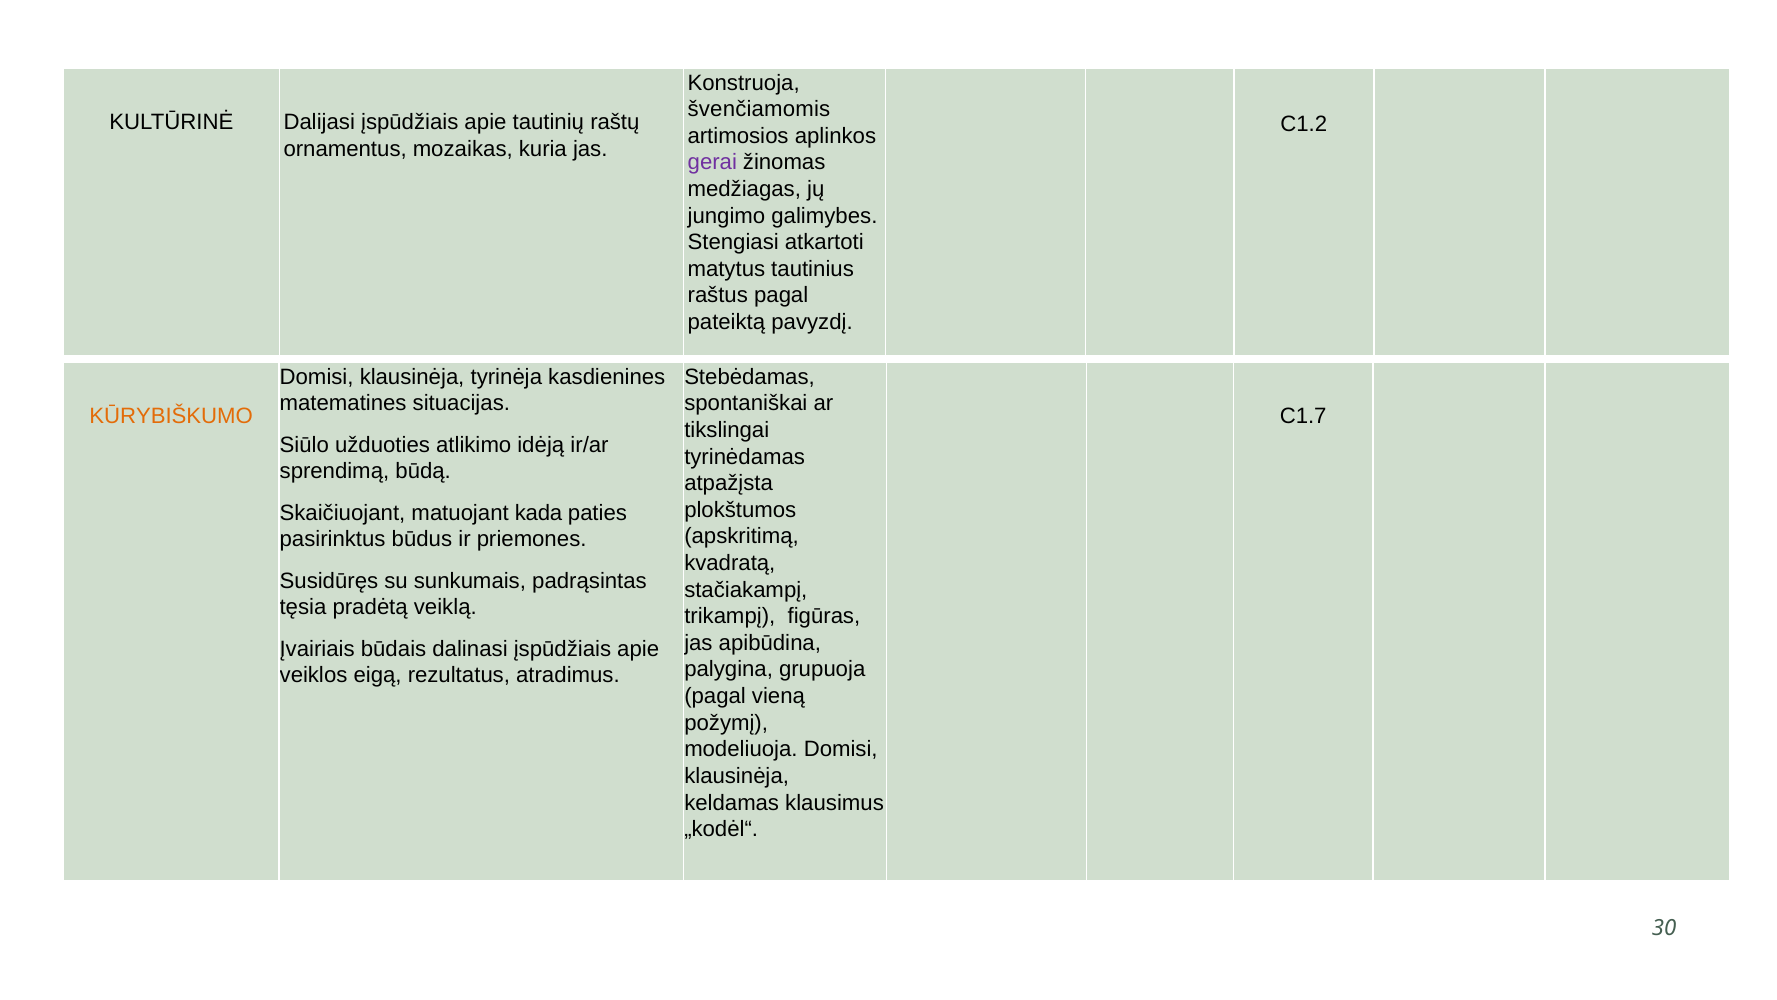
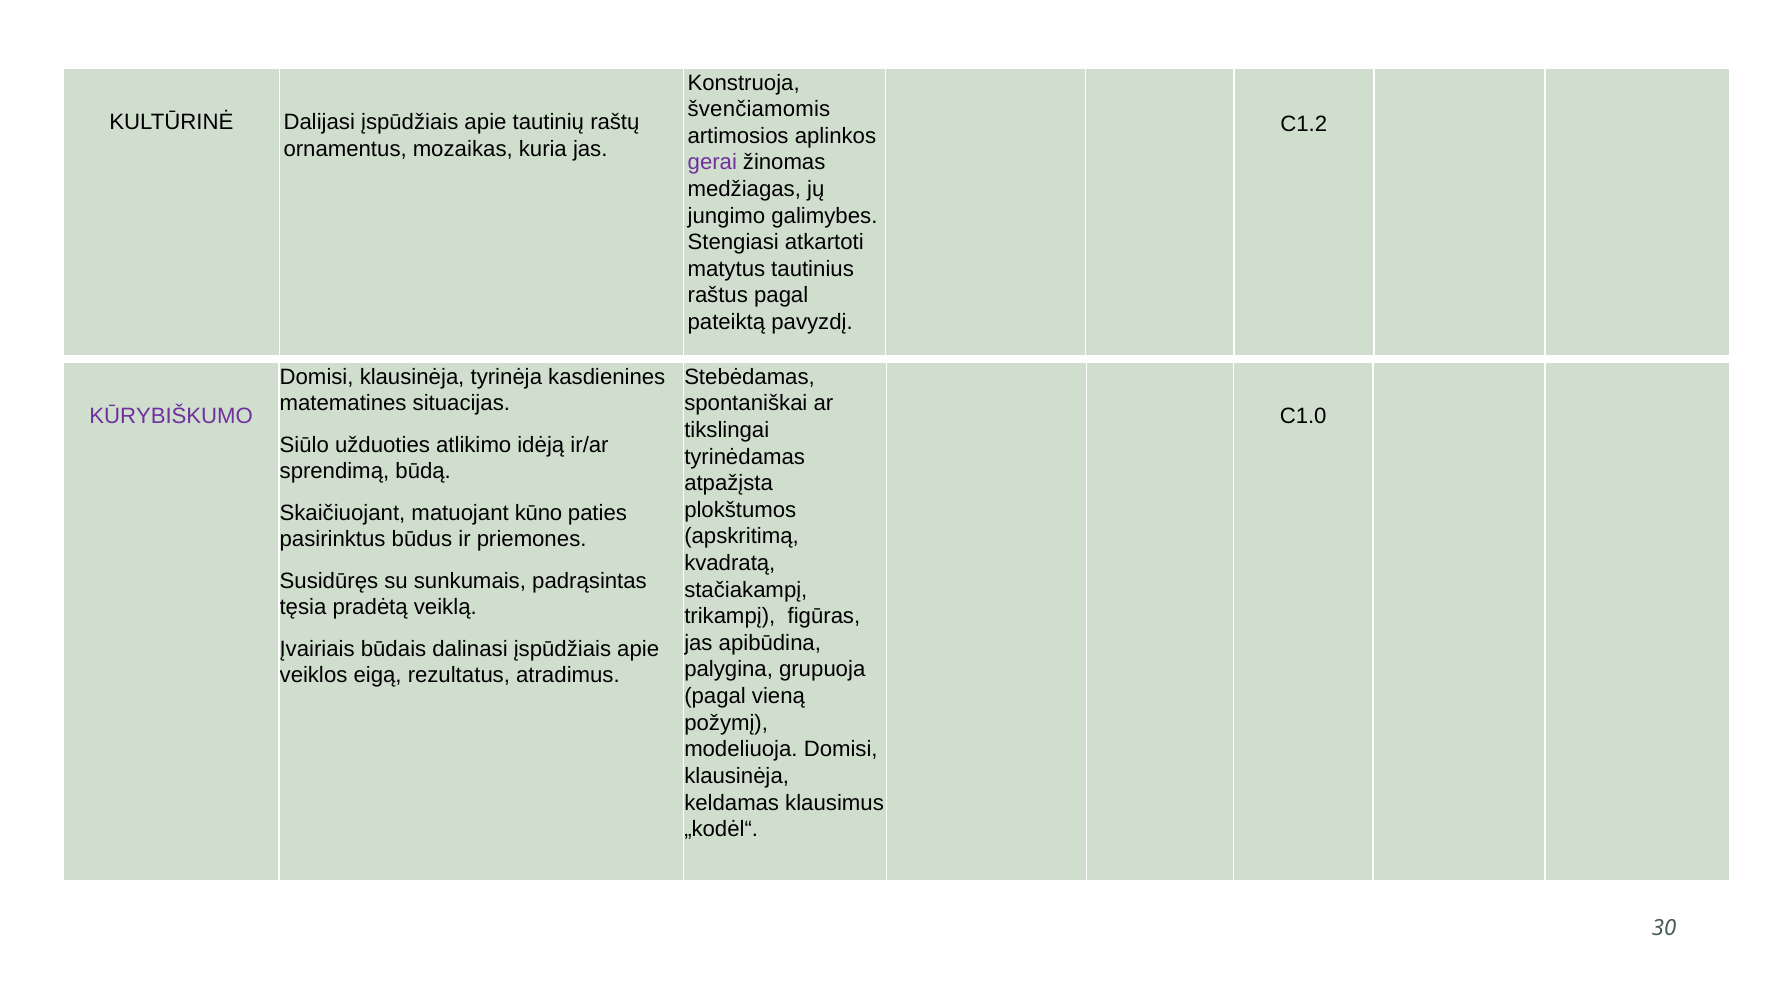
KŪRYBIŠKUMO colour: orange -> purple
C1.7: C1.7 -> C1.0
kada: kada -> kūno
